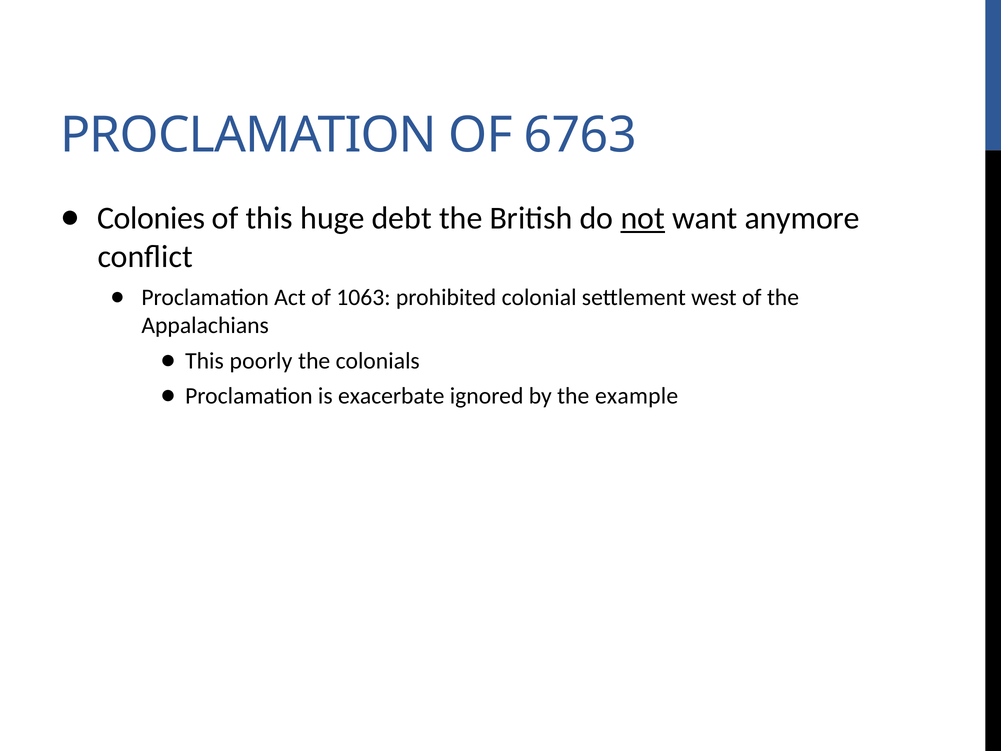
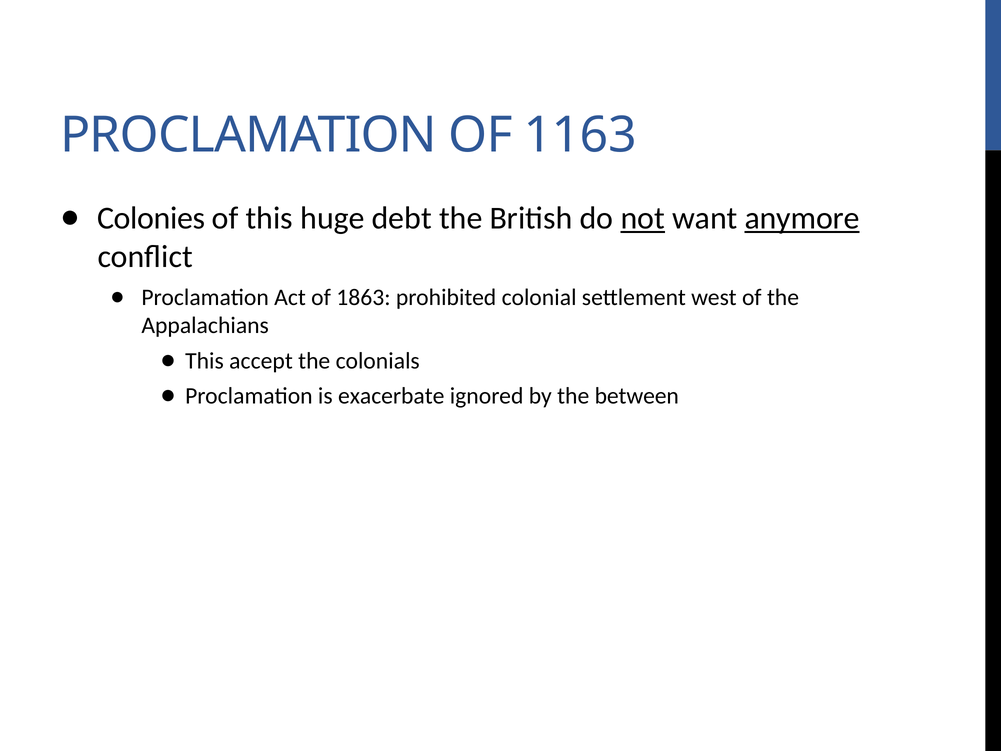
6763: 6763 -> 1163
anymore underline: none -> present
1063: 1063 -> 1863
poorly: poorly -> accept
example: example -> between
